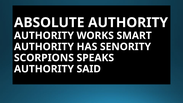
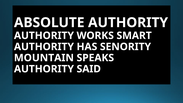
SCORPIONS: SCORPIONS -> MOUNTAIN
